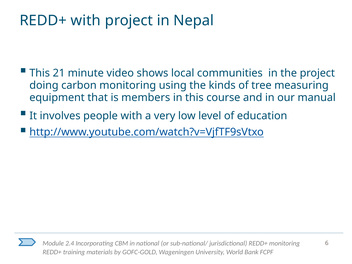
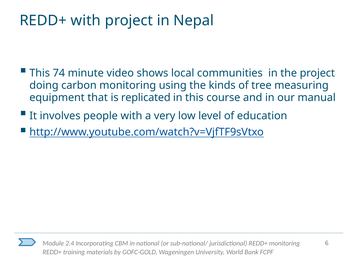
21: 21 -> 74
members: members -> replicated
